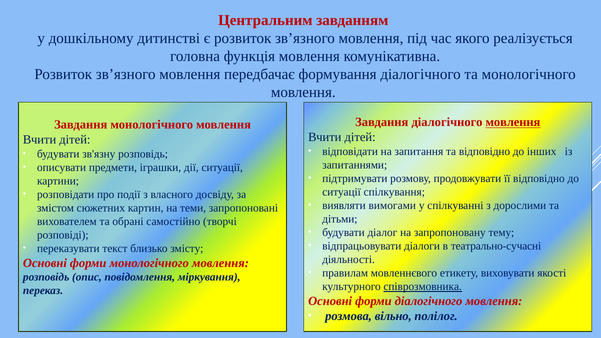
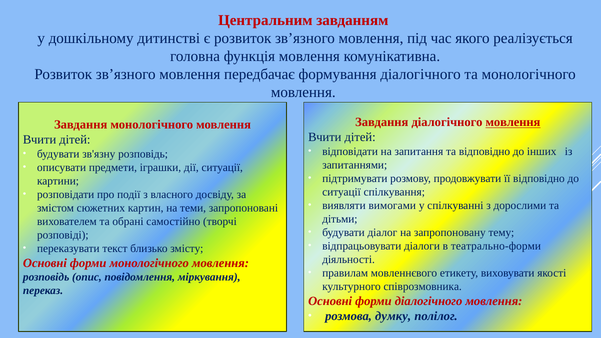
театрально-сучасні: театрально-сучасні -> театрально-форми
співрозмовника underline: present -> none
вільно: вільно -> думку
